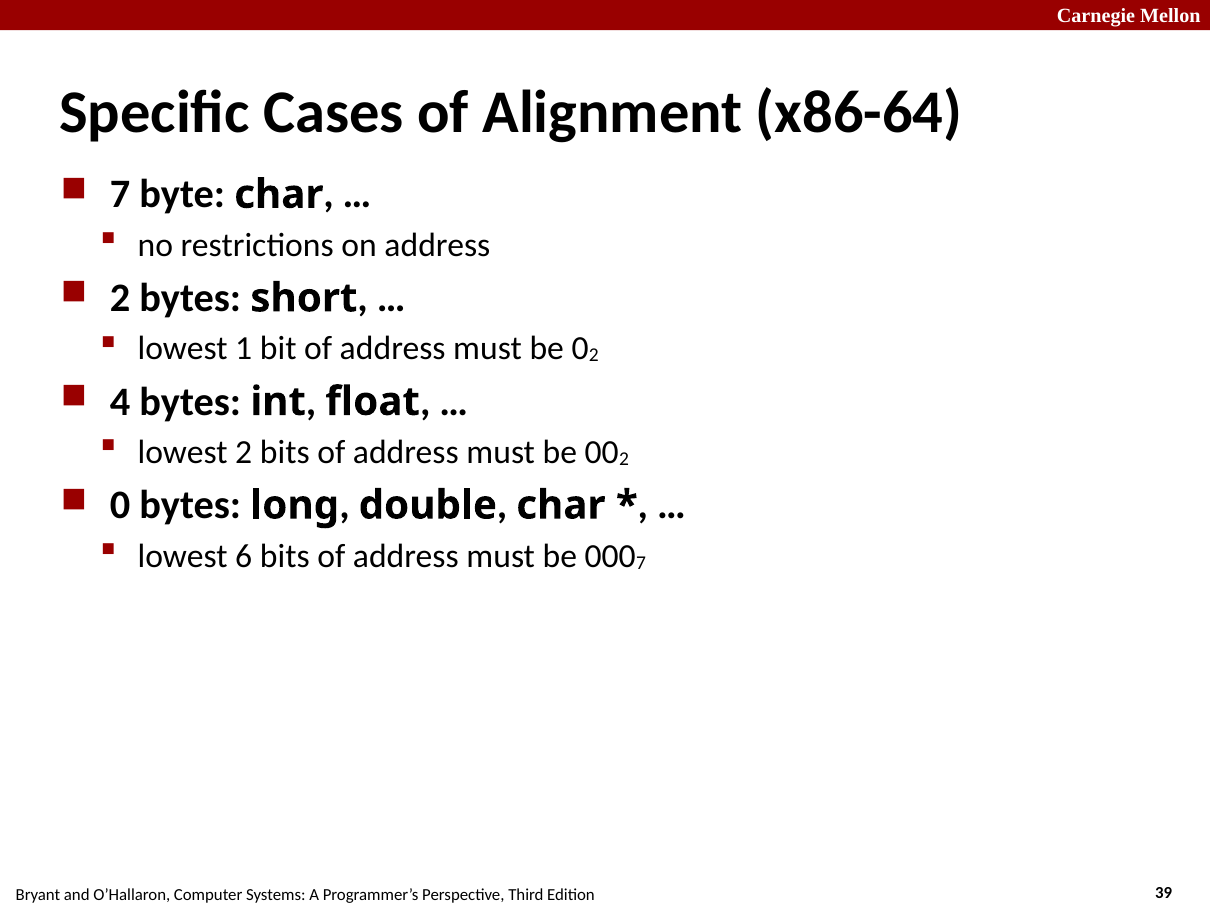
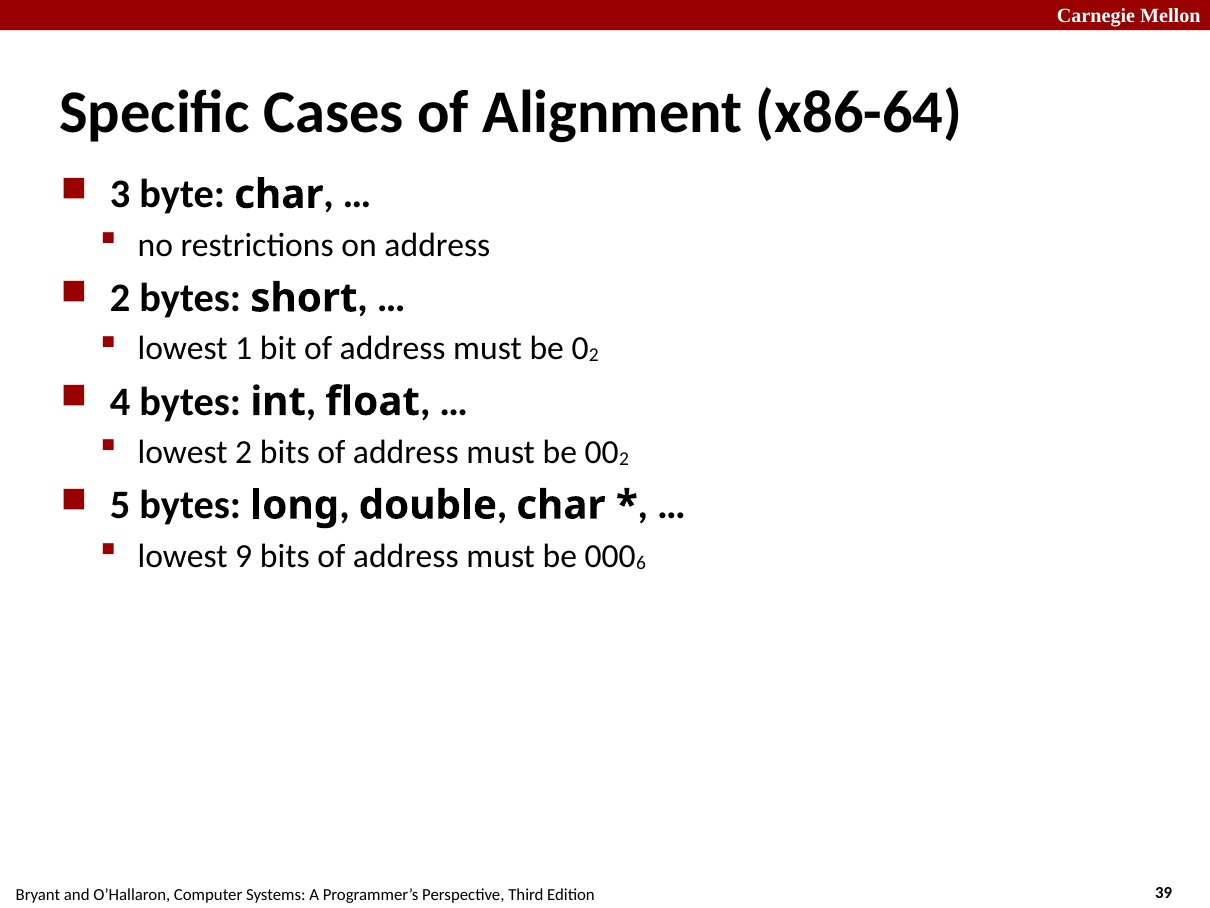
7 at (120, 194): 7 -> 3
0 at (120, 505): 0 -> 5
6: 6 -> 9
7 at (641, 562): 7 -> 6
